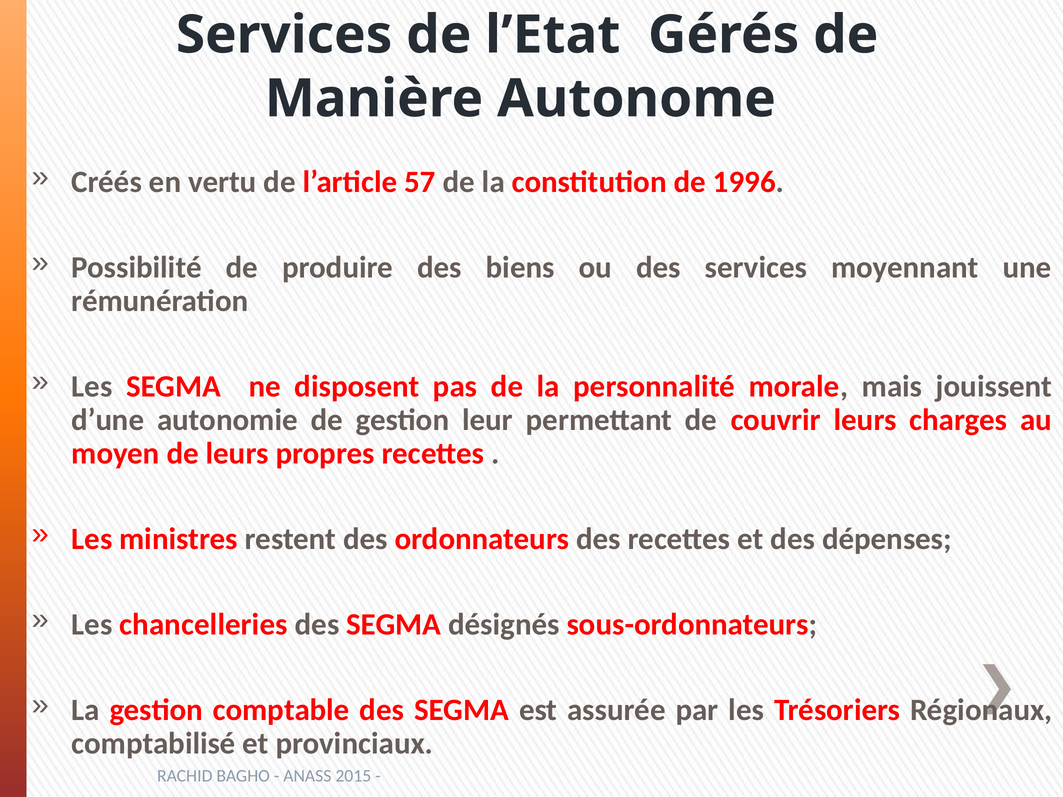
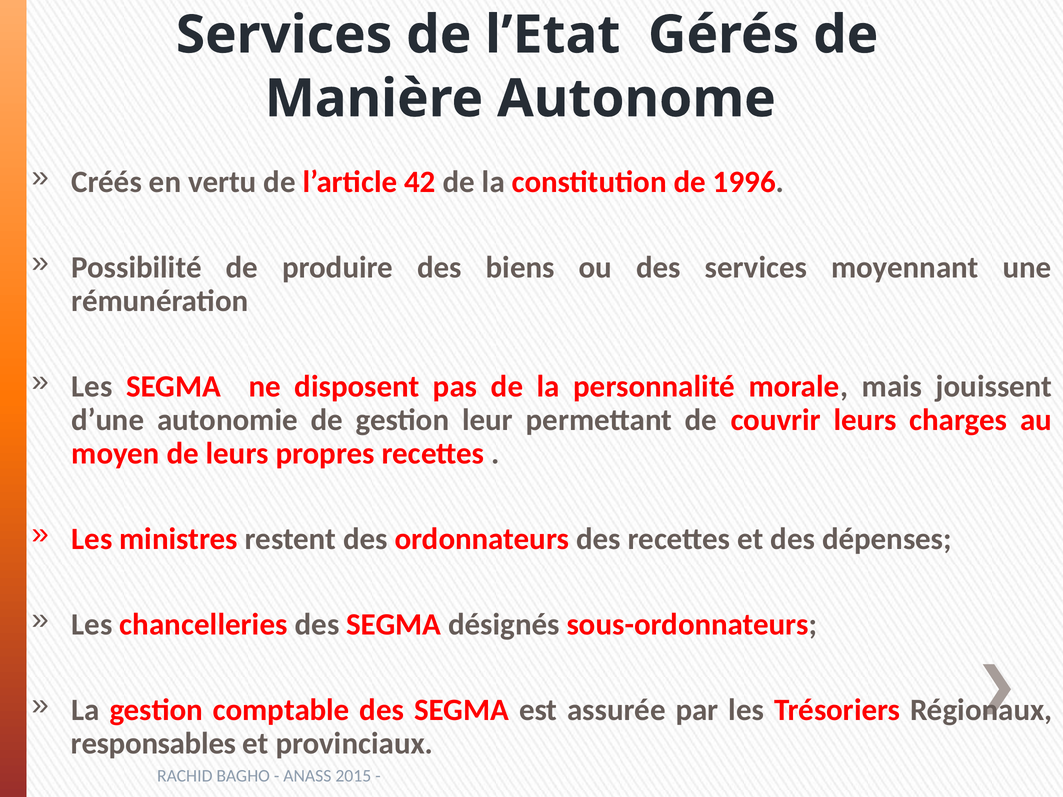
57: 57 -> 42
comptabilisé: comptabilisé -> responsables
